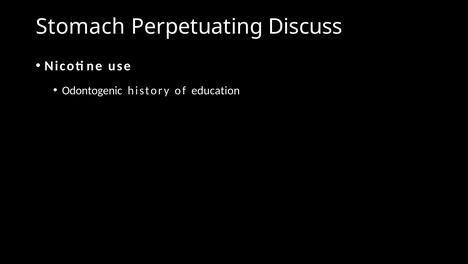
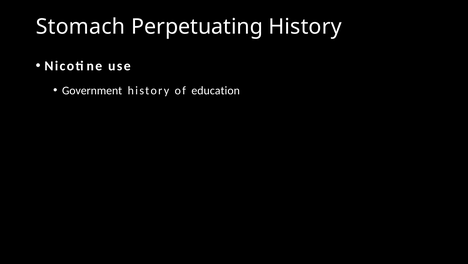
Perpetuating Discuss: Discuss -> History
Odontogenic: Odontogenic -> Government
